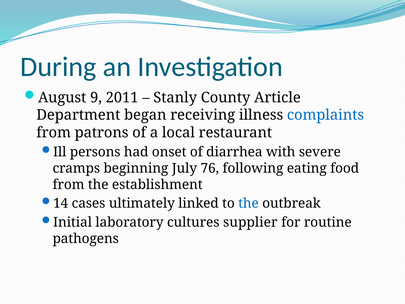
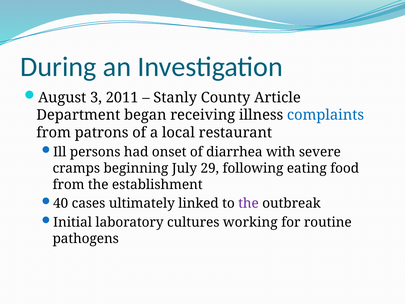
9: 9 -> 3
76: 76 -> 29
14: 14 -> 40
the at (249, 203) colour: blue -> purple
supplier: supplier -> working
